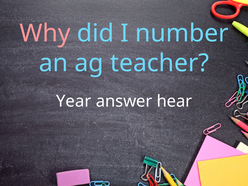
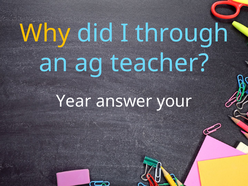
Why colour: pink -> yellow
number: number -> through
hear: hear -> your
